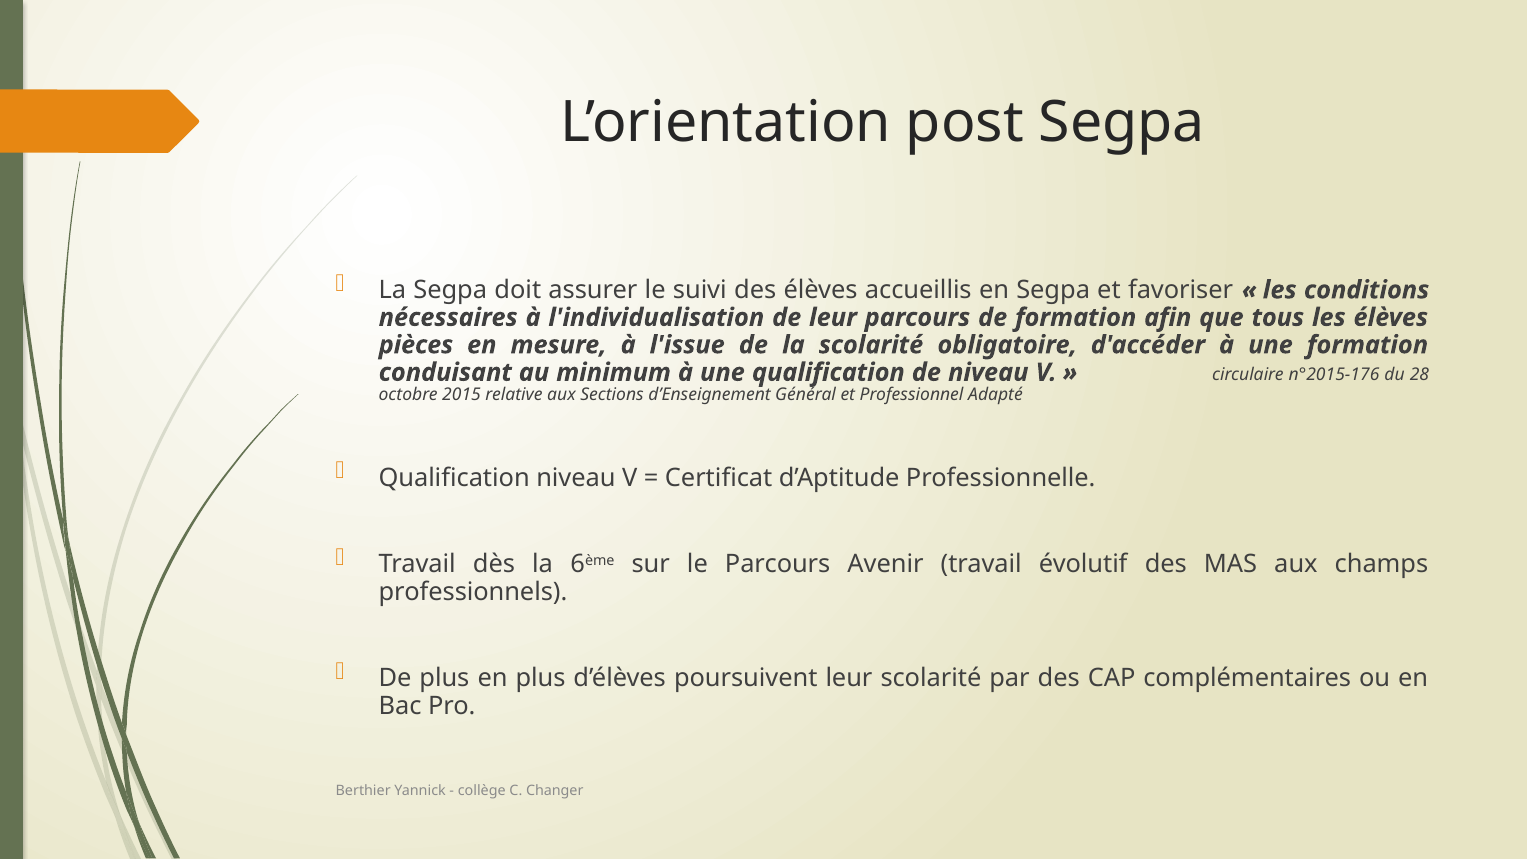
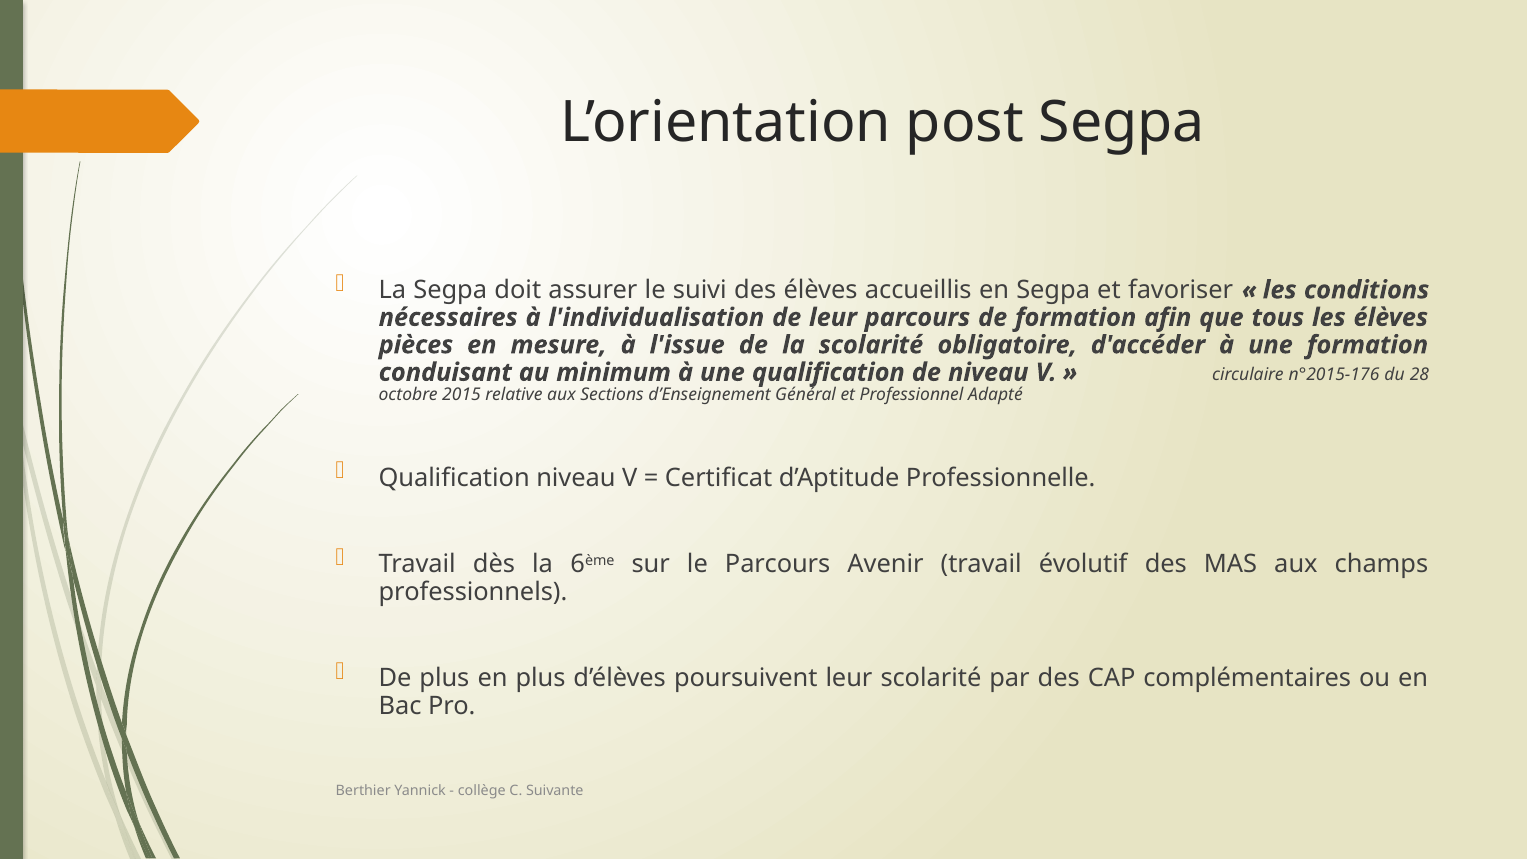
Changer: Changer -> Suivante
